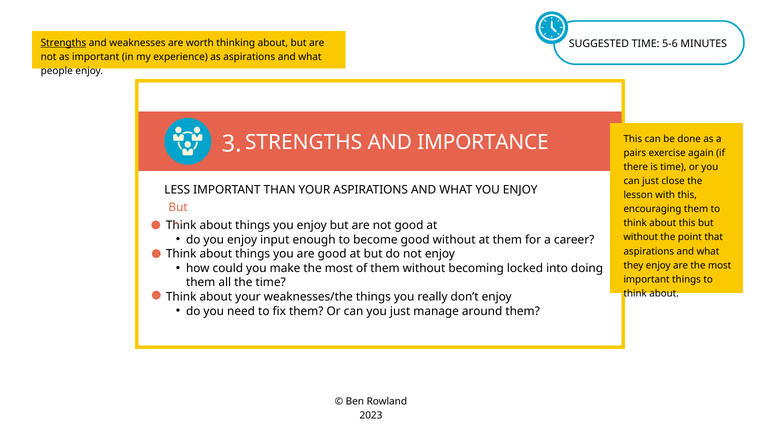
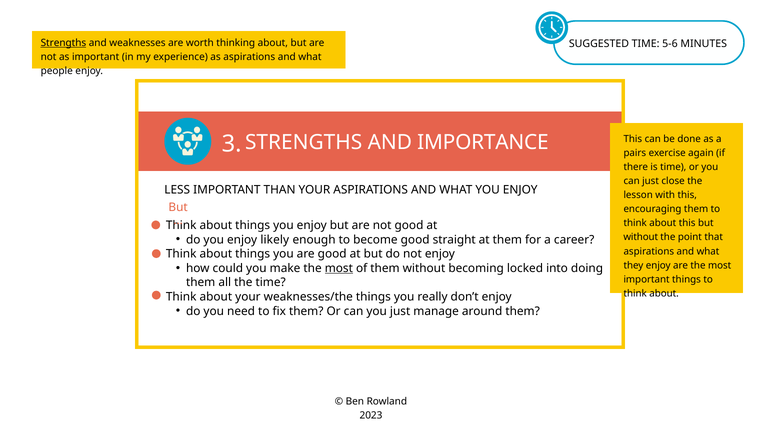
input: input -> likely
good without: without -> straight
most at (339, 268) underline: none -> present
